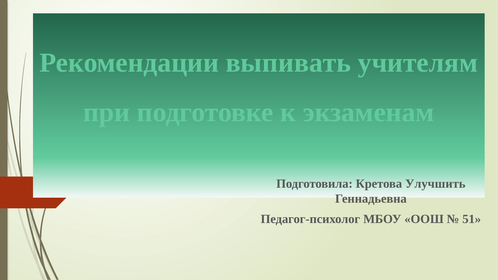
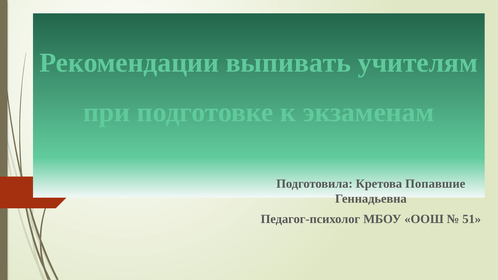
Улучшить: Улучшить -> Попавшие
